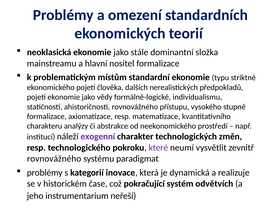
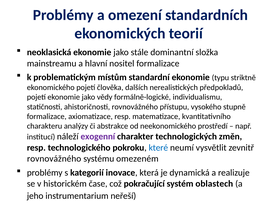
které colour: purple -> blue
paradigmat: paradigmat -> omezeném
odvětvích: odvětvích -> oblastech
